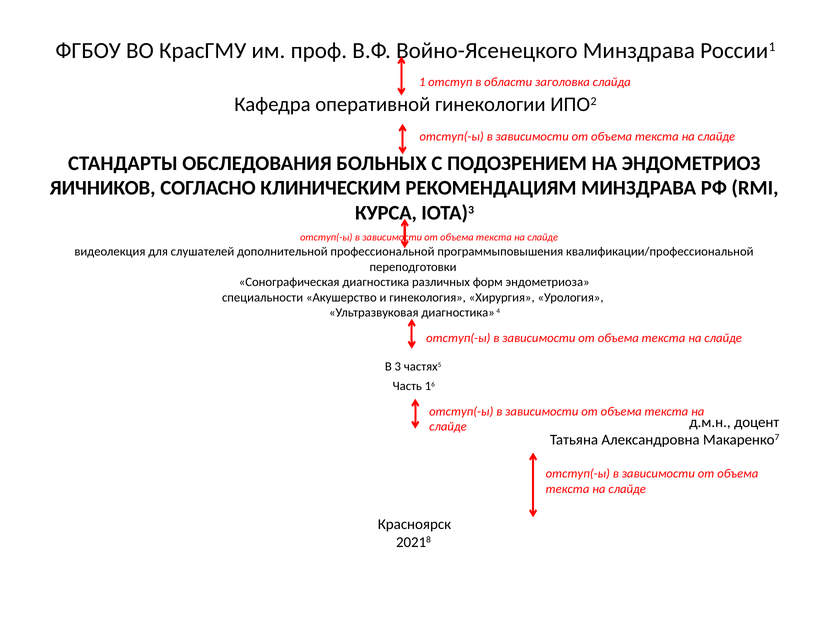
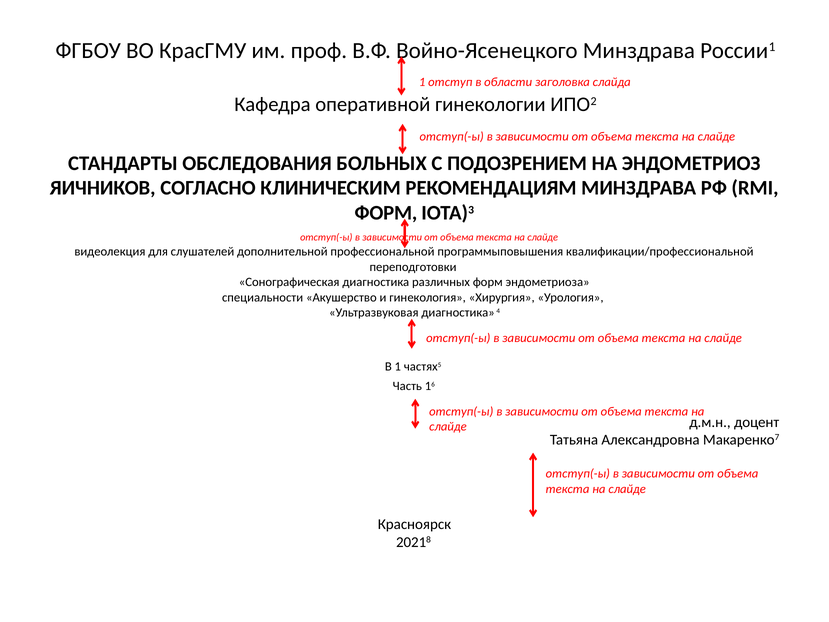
КУРСА at (386, 213): КУРСА -> ФОРМ
В 3: 3 -> 1
